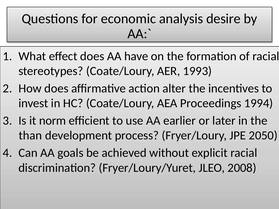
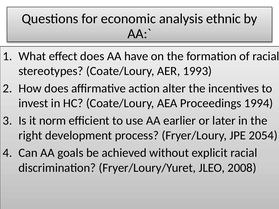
desire: desire -> ethnic
than: than -> right
2050: 2050 -> 2054
